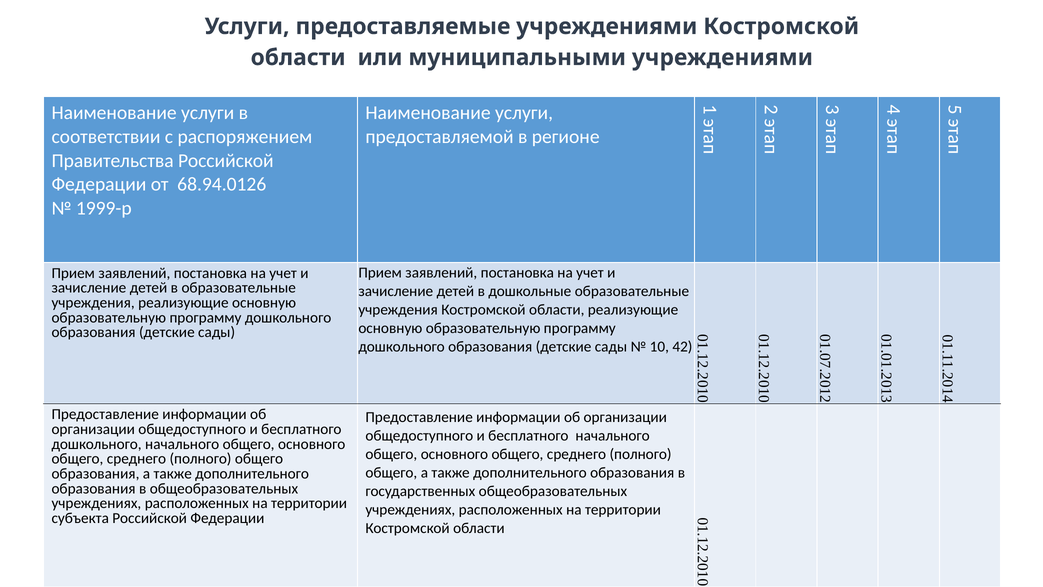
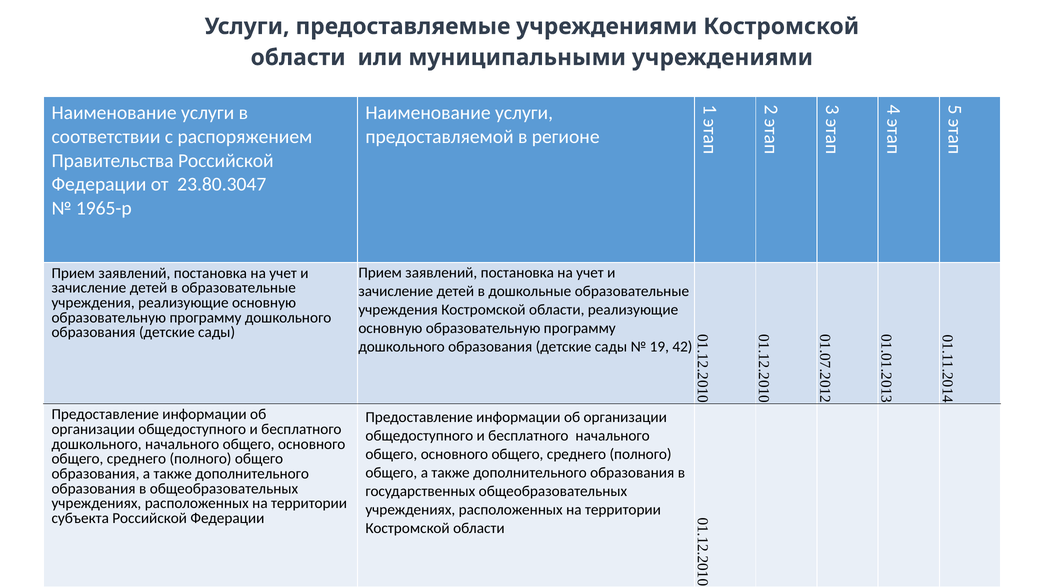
68.94.0126: 68.94.0126 -> 23.80.3047
1999-р: 1999-р -> 1965-р
10: 10 -> 19
